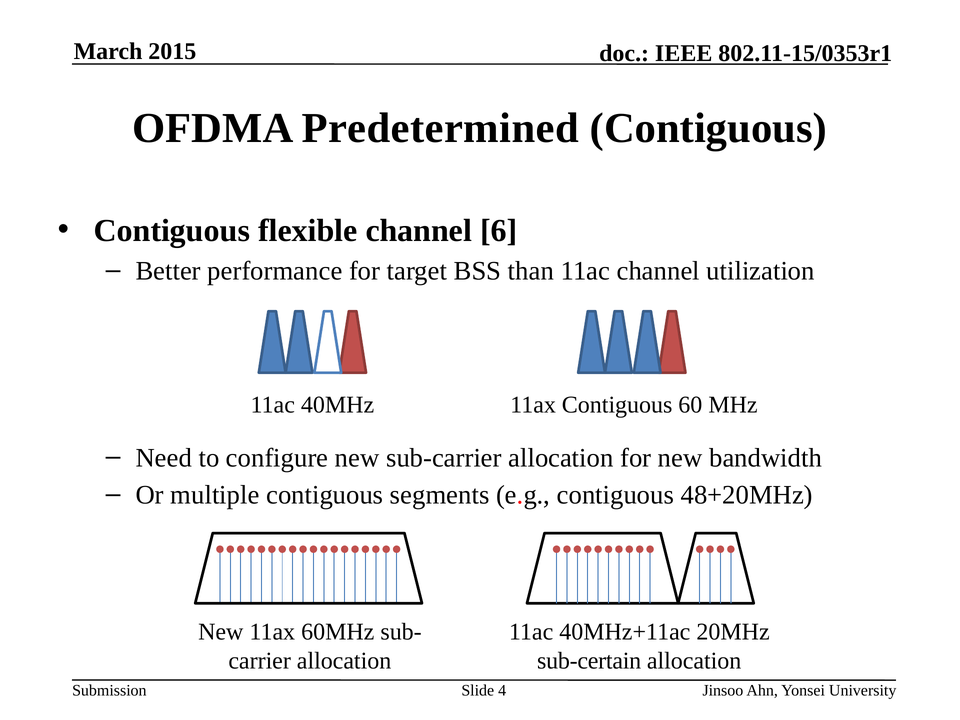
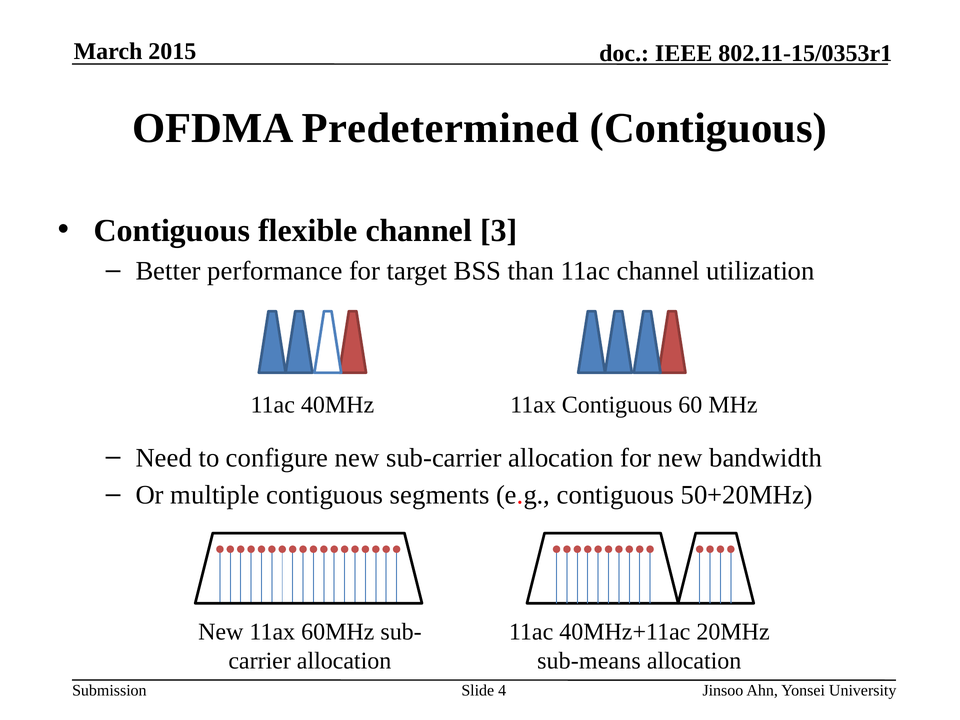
6: 6 -> 3
48+20MHz: 48+20MHz -> 50+20MHz
sub-certain: sub-certain -> sub-means
